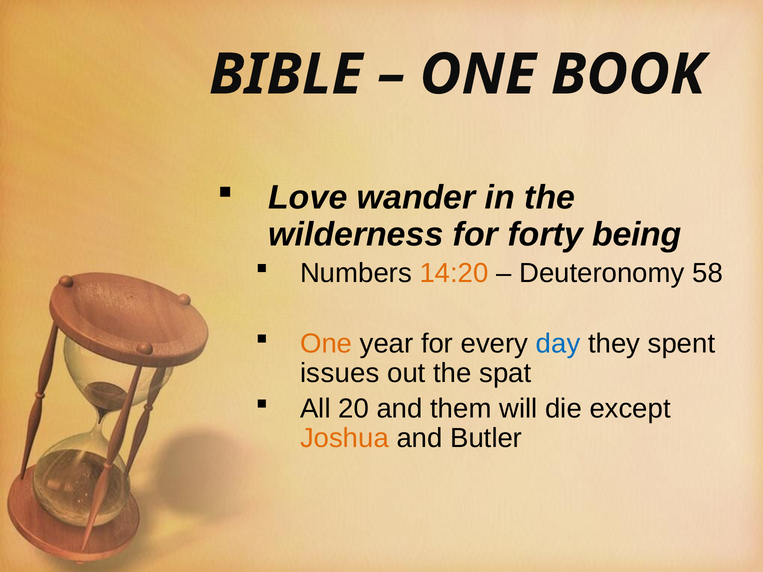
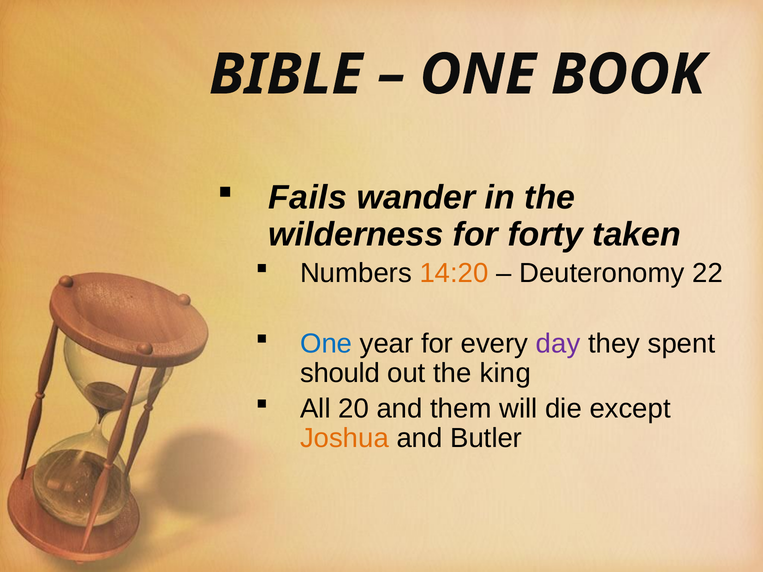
Love: Love -> Fails
being: being -> taken
58: 58 -> 22
One at (326, 344) colour: orange -> blue
day colour: blue -> purple
issues: issues -> should
spat: spat -> king
